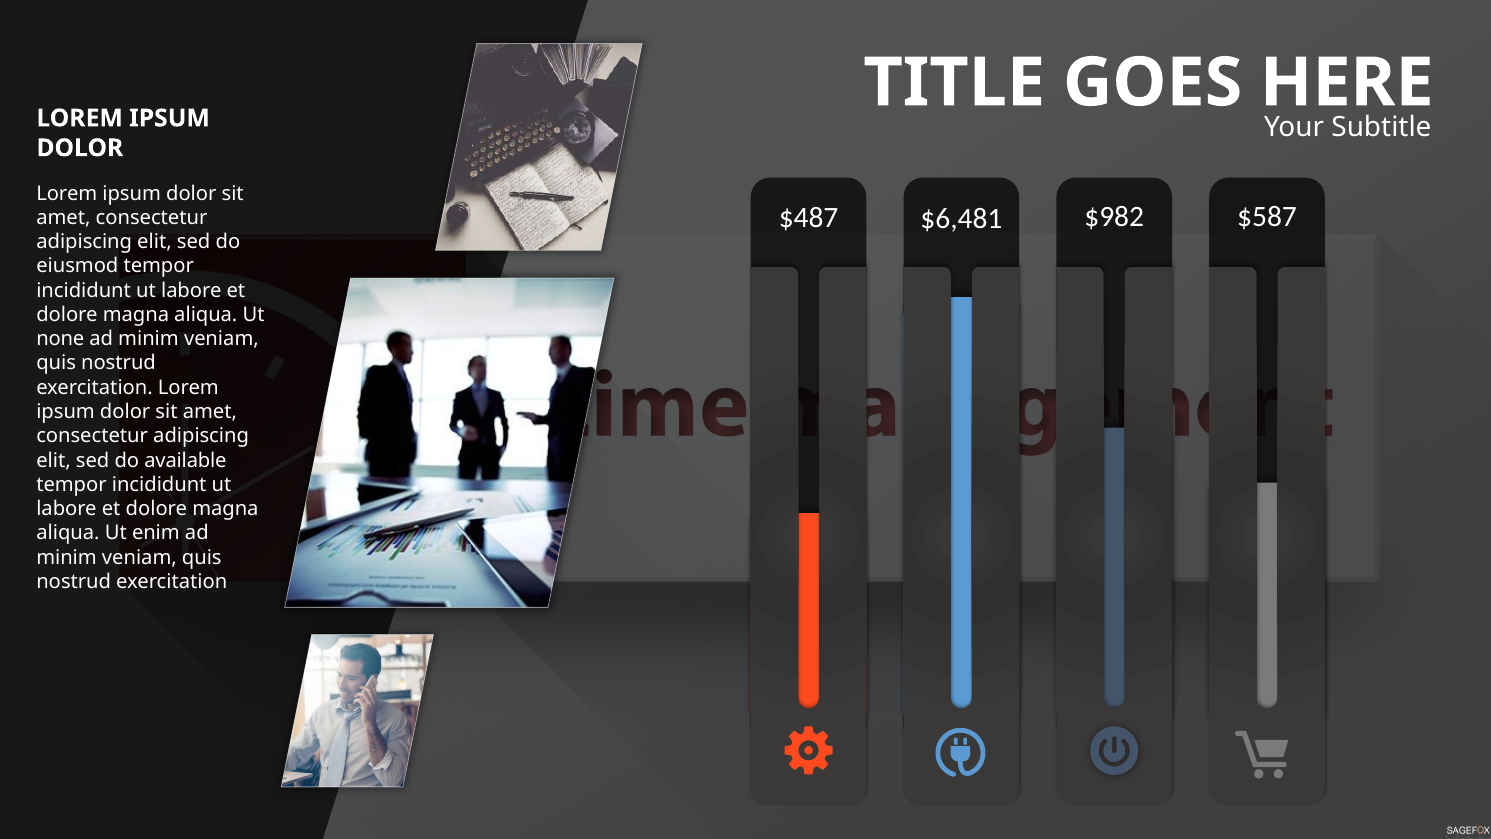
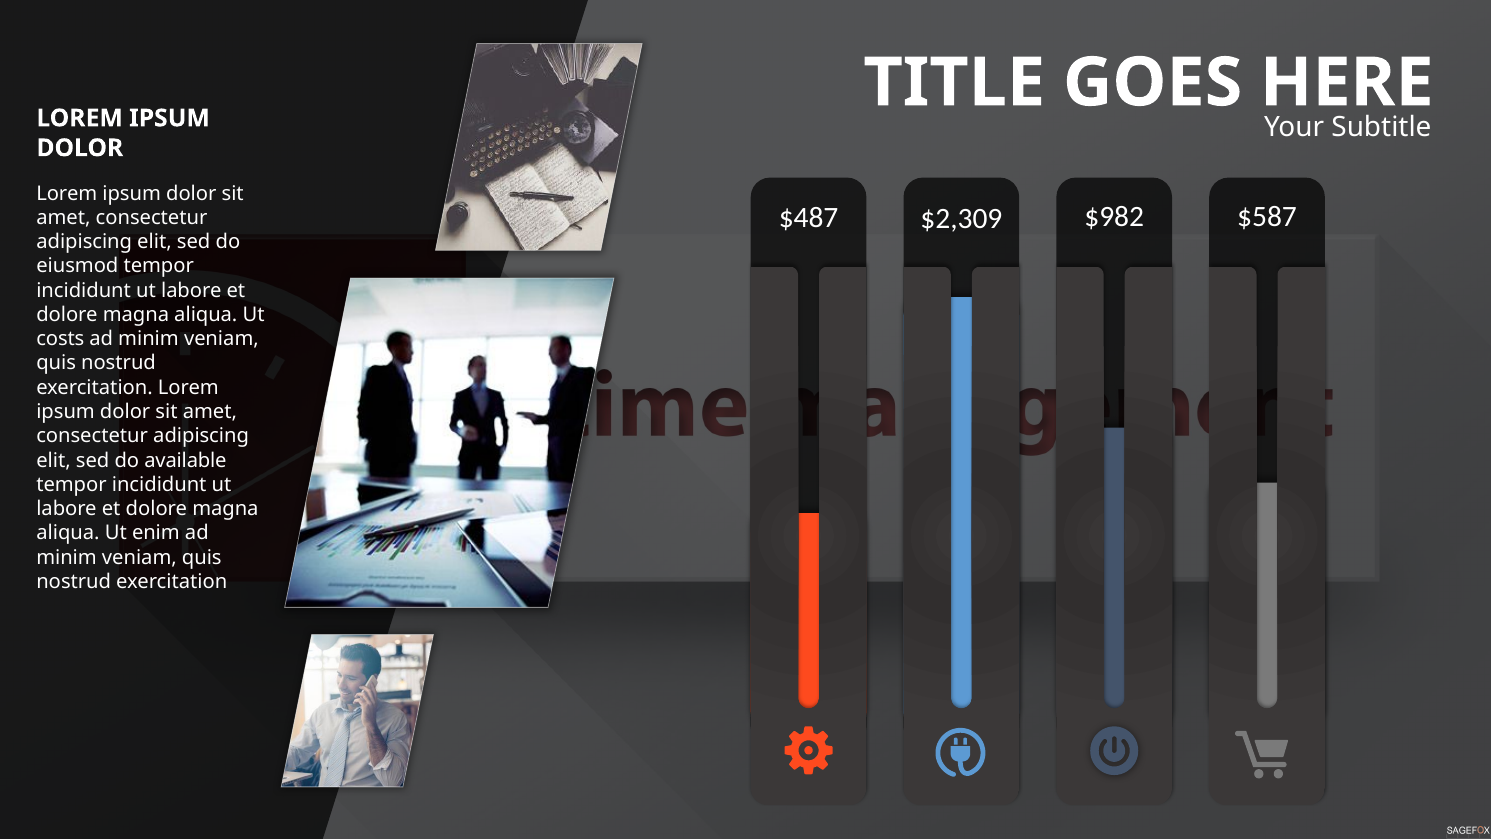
$6,481: $6,481 -> $2,309
none: none -> costs
